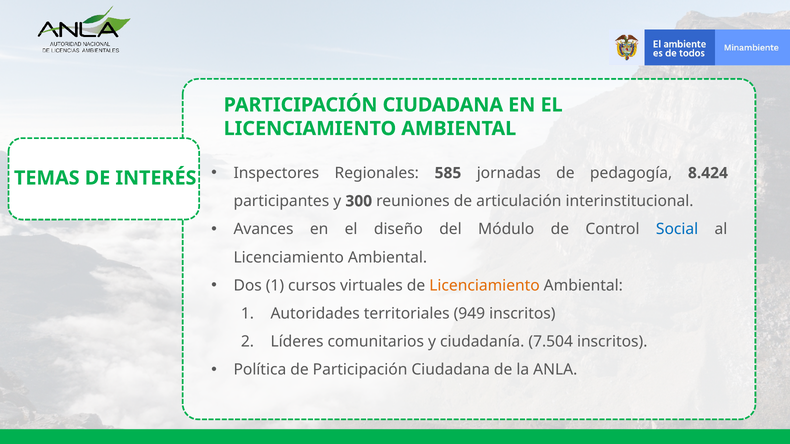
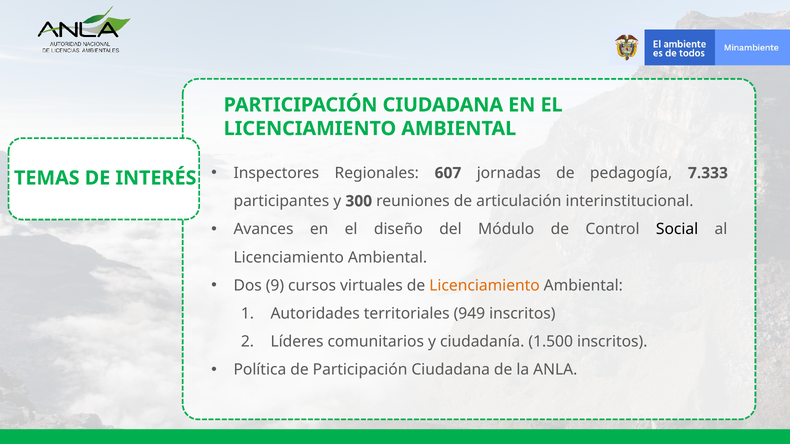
585: 585 -> 607
8.424: 8.424 -> 7.333
Social colour: blue -> black
Dos 1: 1 -> 9
7.504: 7.504 -> 1.500
